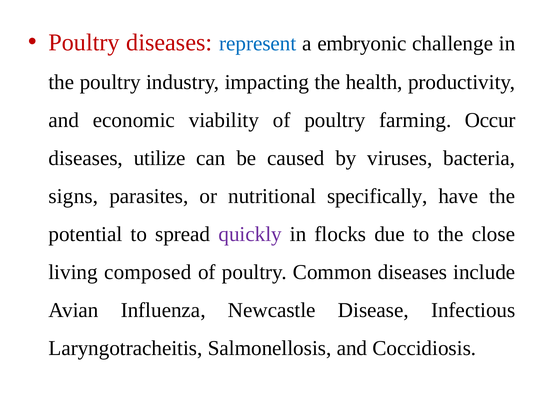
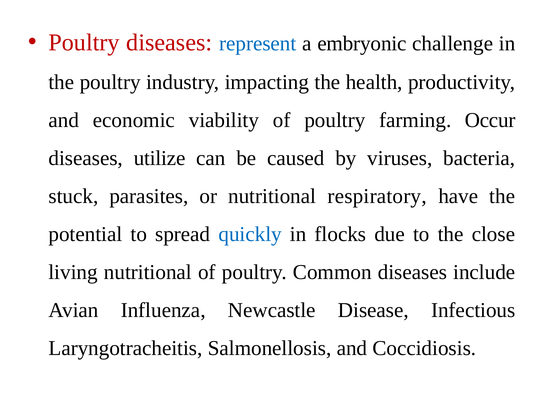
signs: signs -> stuck
specifically: specifically -> respiratory
quickly colour: purple -> blue
living composed: composed -> nutritional
